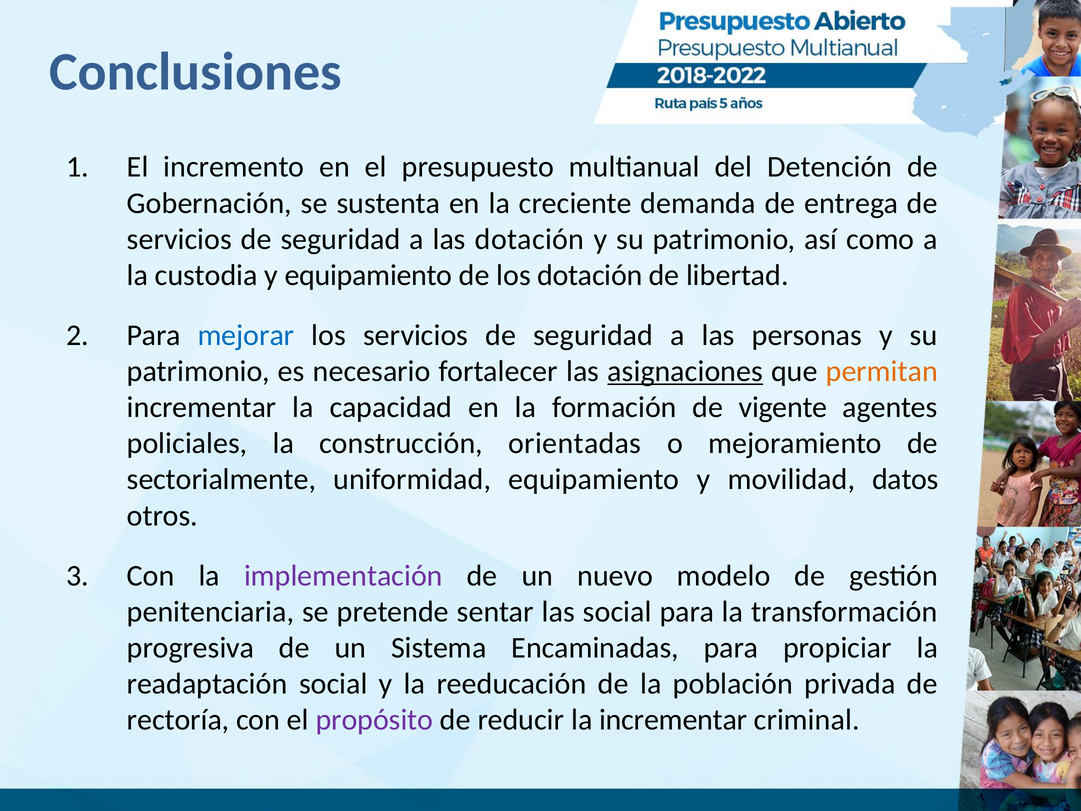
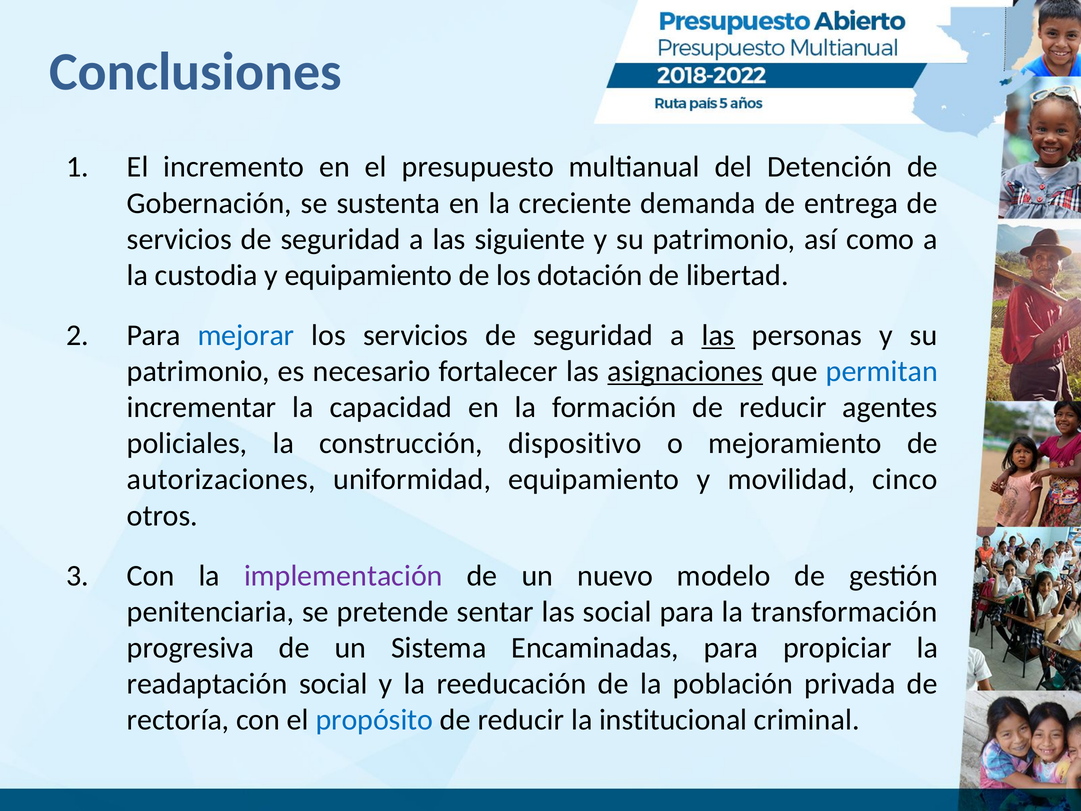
las dotación: dotación -> siguiente
las at (718, 335) underline: none -> present
permitan colour: orange -> blue
formación de vigente: vigente -> reducir
orientadas: orientadas -> dispositivo
sectorialmente: sectorialmente -> autorizaciones
datos: datos -> cinco
propósito colour: purple -> blue
la incrementar: incrementar -> institucional
